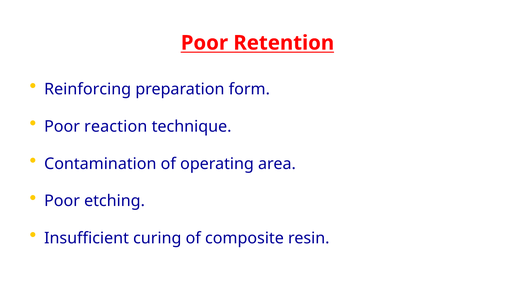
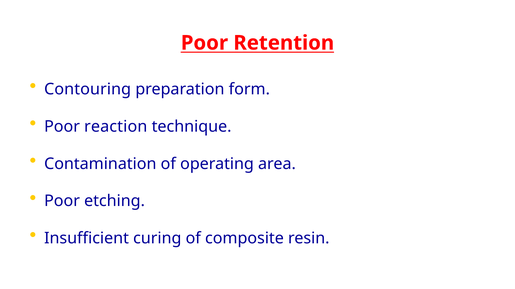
Reinforcing: Reinforcing -> Contouring
